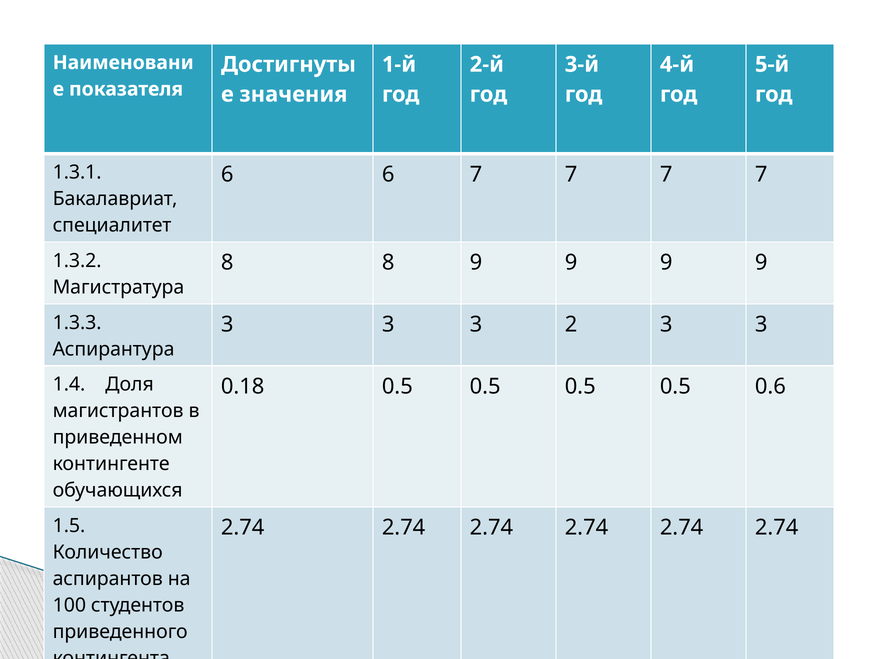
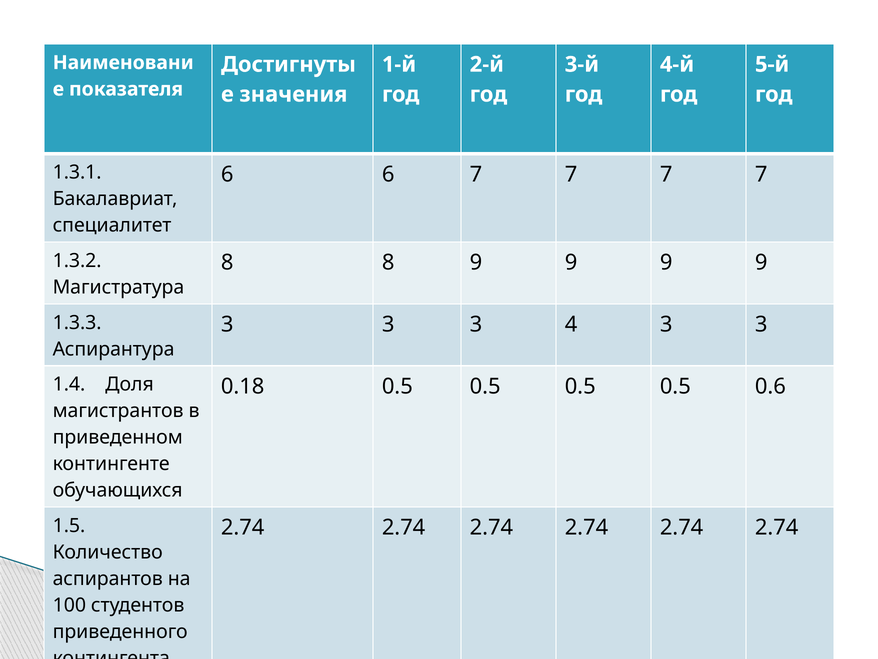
2: 2 -> 4
